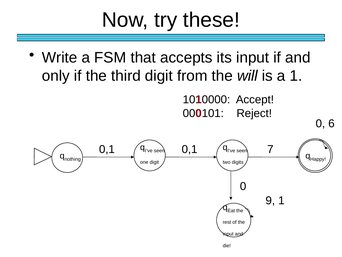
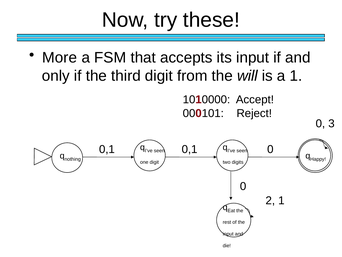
Write: Write -> More
6: 6 -> 3
0,1 7: 7 -> 0
9: 9 -> 2
